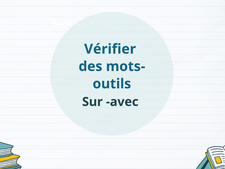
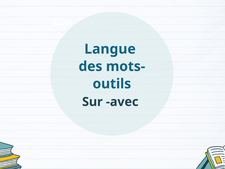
Vérifier: Vérifier -> Langue
